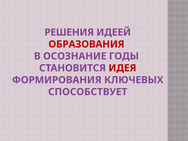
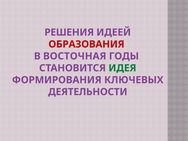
ОСОЗНАНИЕ: ОСОЗНАНИЕ -> ВОСТОЧНАЯ
ИДЕЯ colour: red -> green
СПОСОБСТВУЕТ: СПОСОБСТВУЕТ -> ДЕЯТЕЛЬНОСТИ
